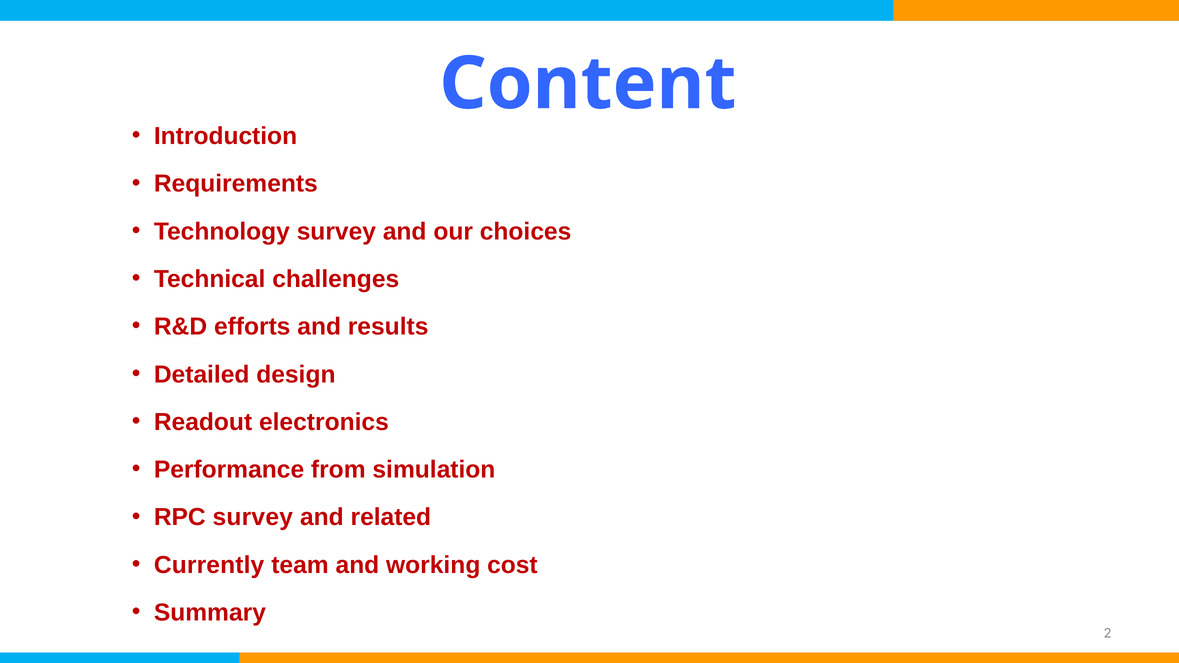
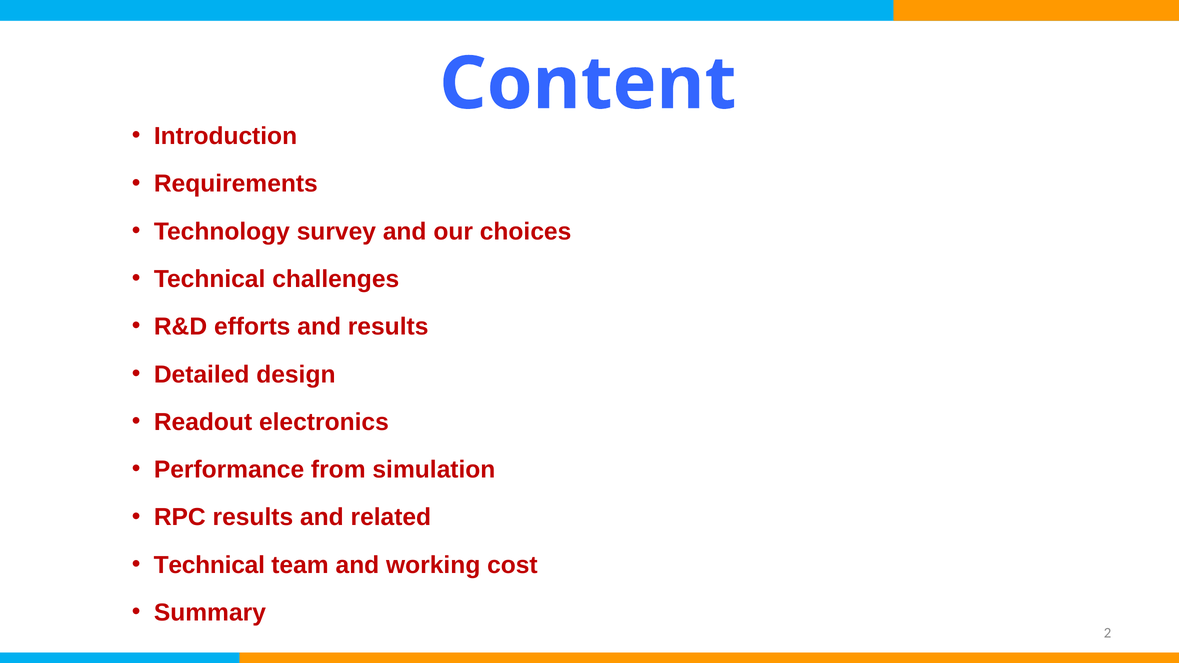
RPC survey: survey -> results
Currently at (209, 565): Currently -> Technical
